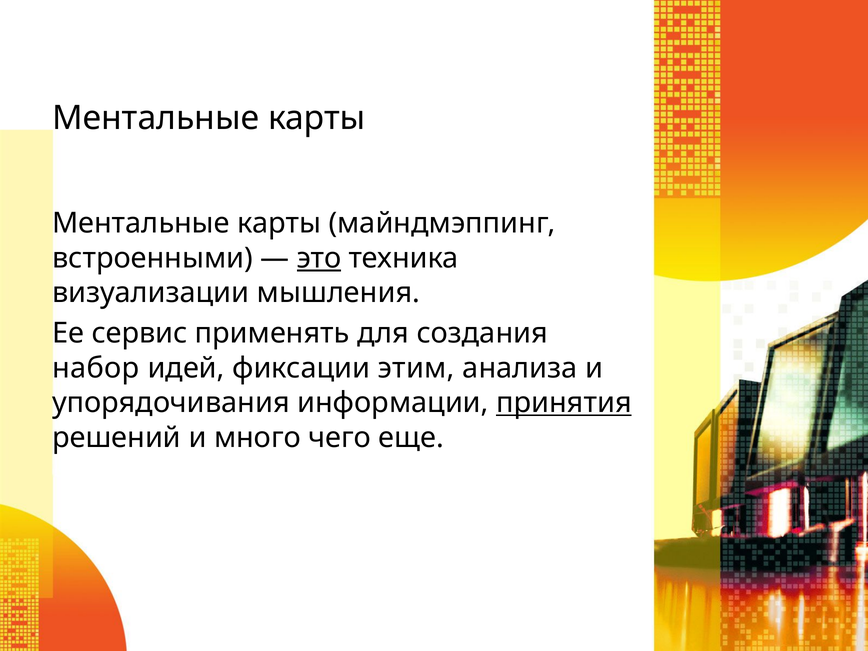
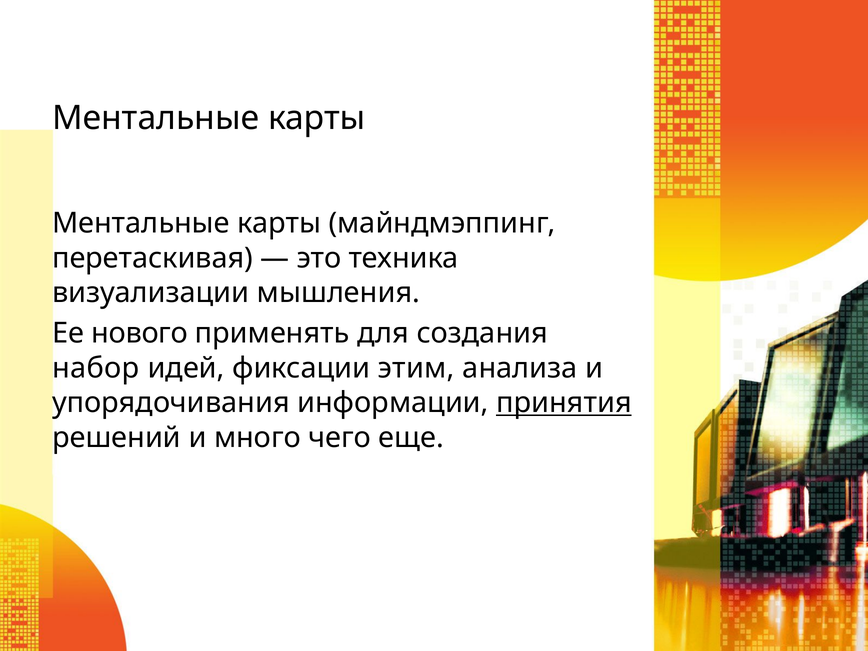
встроенными: встроенными -> перетаскивая
это underline: present -> none
сервис: сервис -> нового
